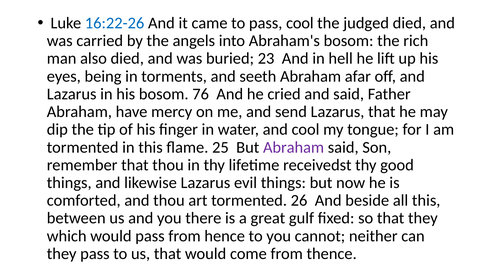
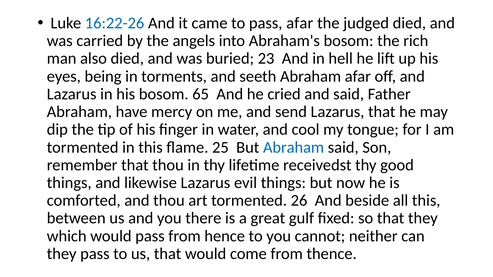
pass cool: cool -> afar
76: 76 -> 65
Abraham at (294, 147) colour: purple -> blue
